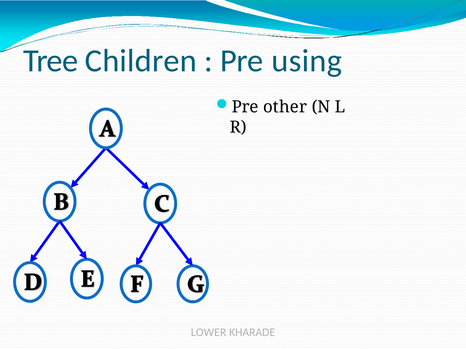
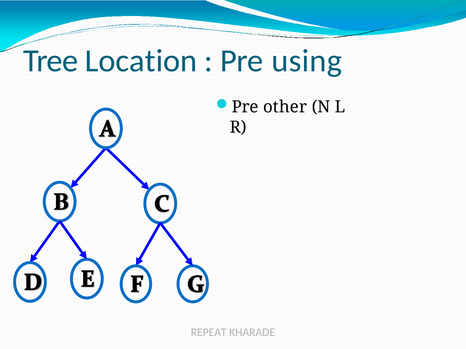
Children: Children -> Location
LOWER: LOWER -> REPEAT
